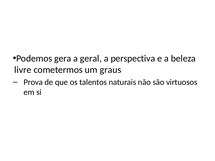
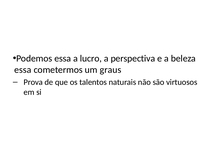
Podemos gera: gera -> essa
geral: geral -> lucro
livre at (23, 70): livre -> essa
